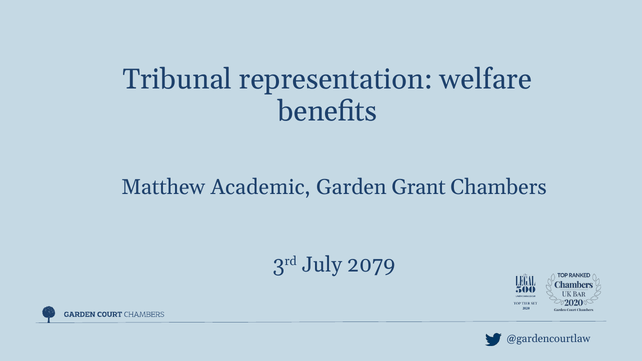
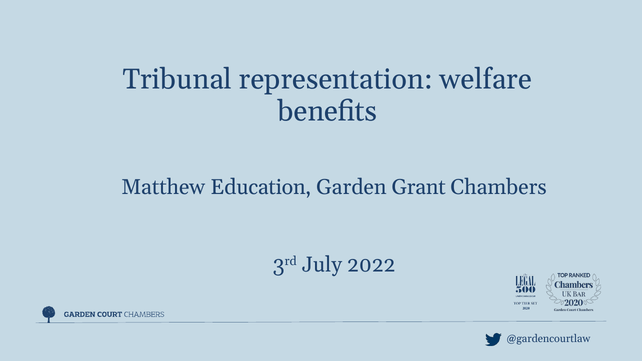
Academic: Academic -> Education
2079: 2079 -> 2022
